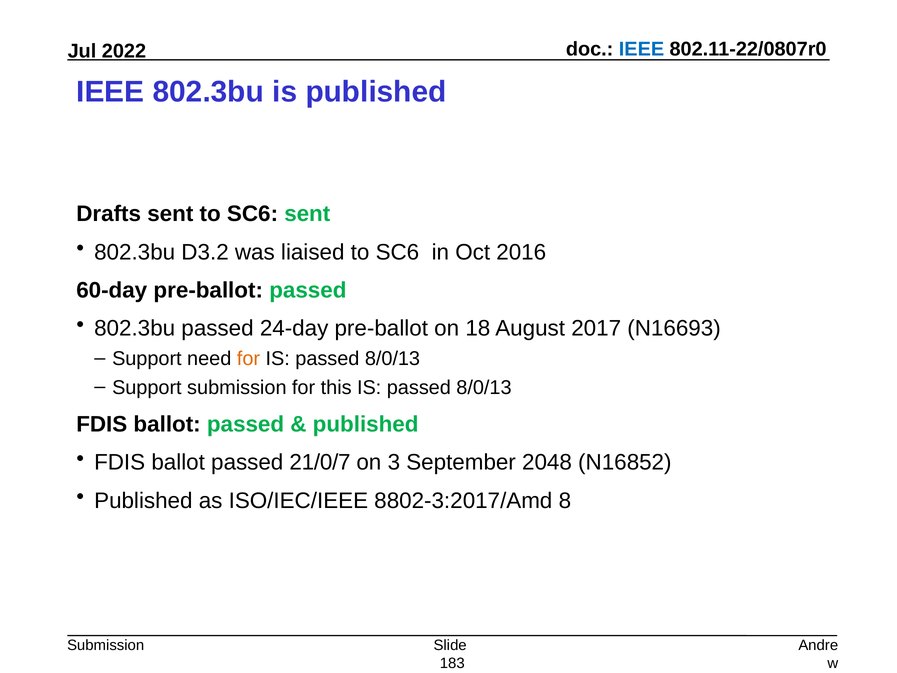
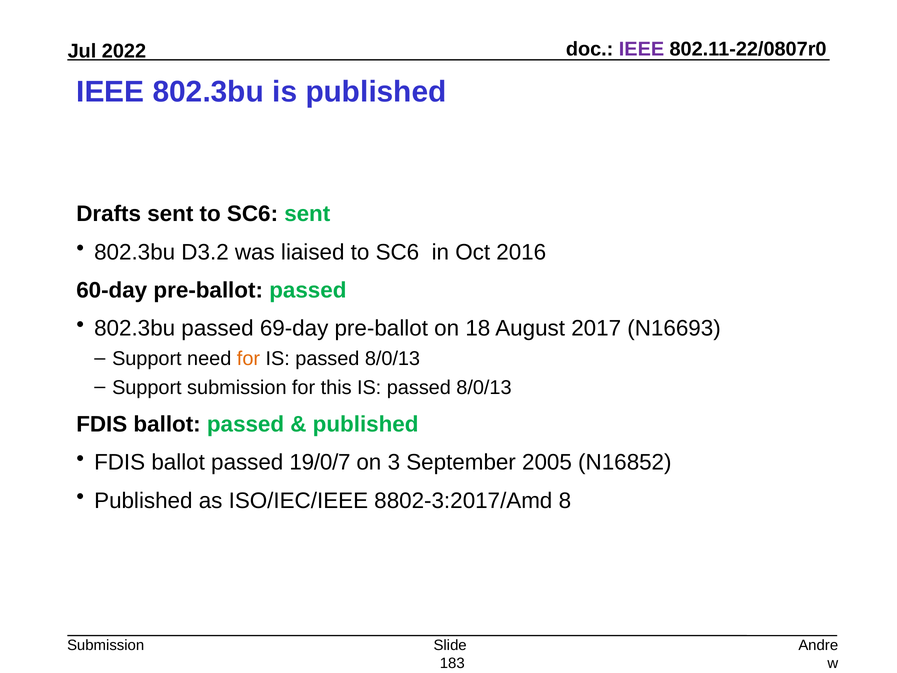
IEEE at (642, 49) colour: blue -> purple
24-day: 24-day -> 69-day
21/0/7: 21/0/7 -> 19/0/7
2048: 2048 -> 2005
